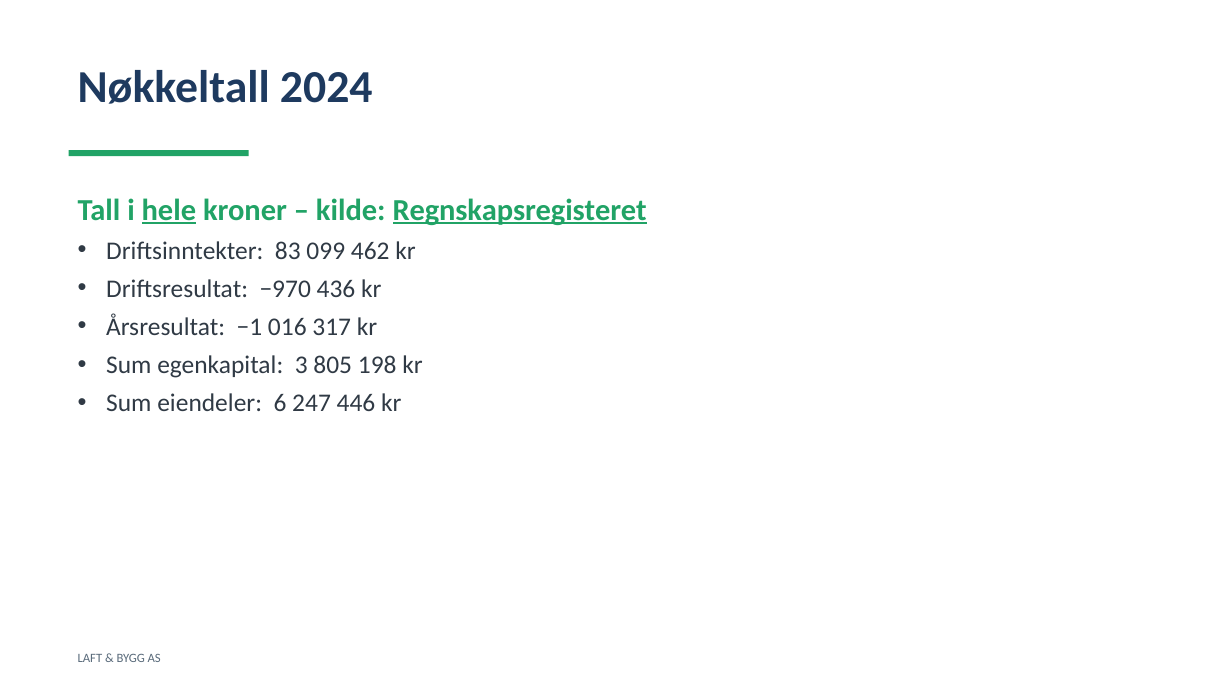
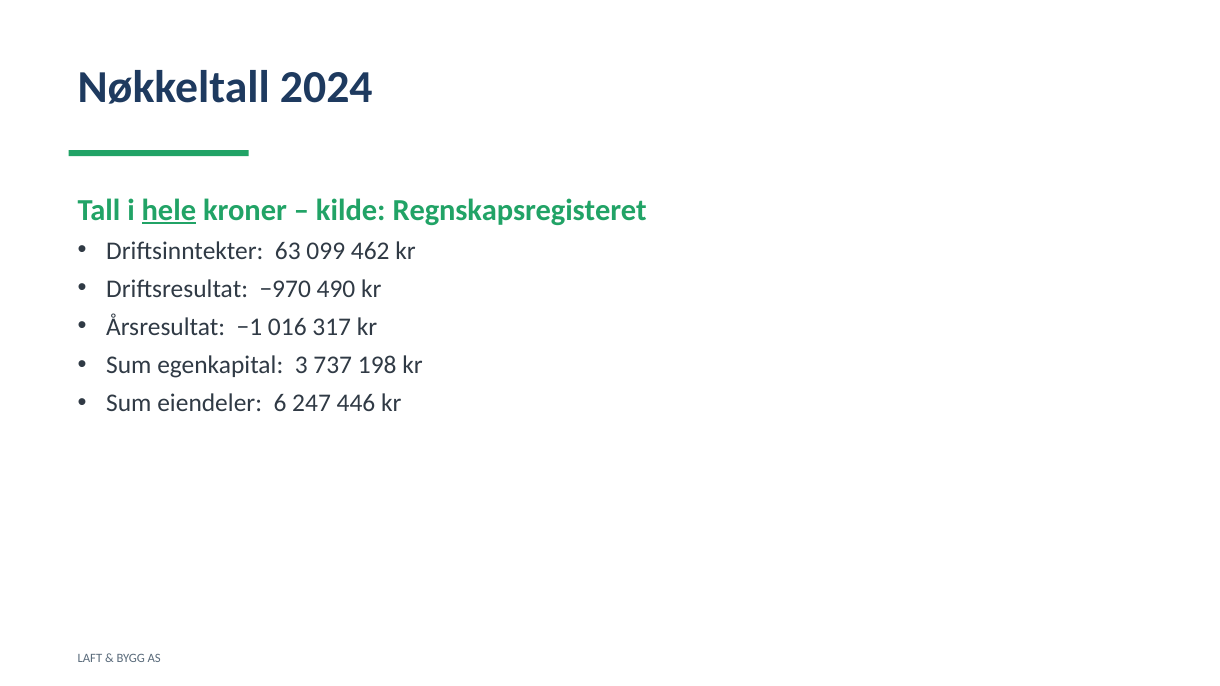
Regnskapsregisteret underline: present -> none
83: 83 -> 63
436: 436 -> 490
805: 805 -> 737
